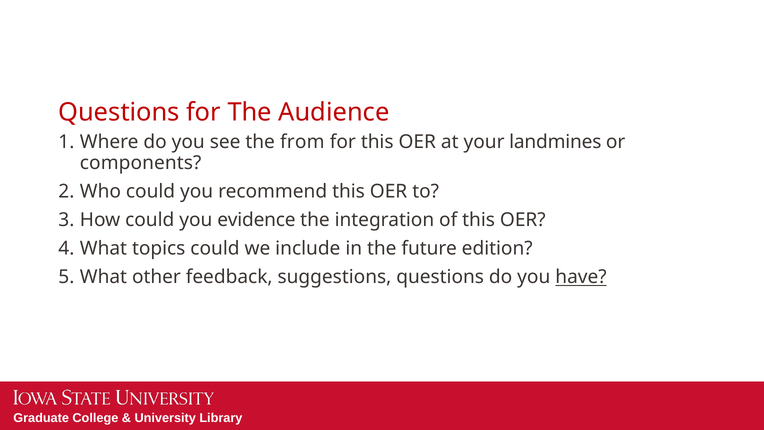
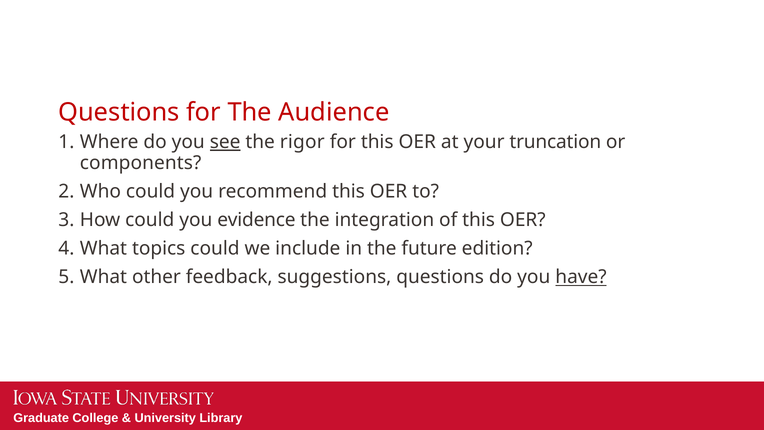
see underline: none -> present
from: from -> rigor
landmines: landmines -> truncation
